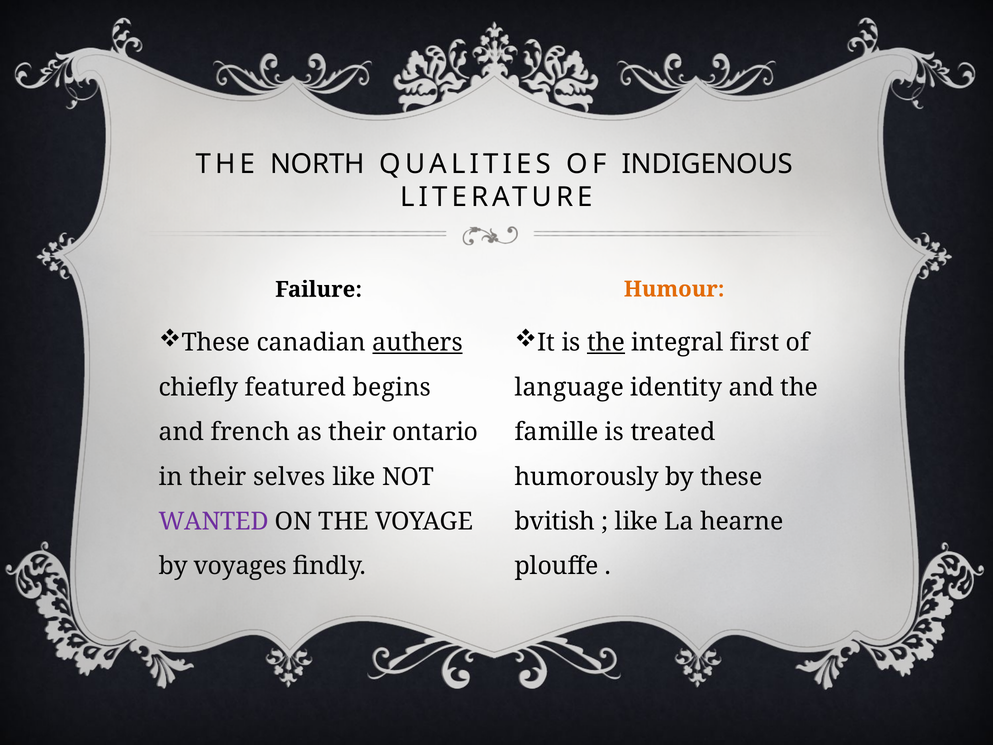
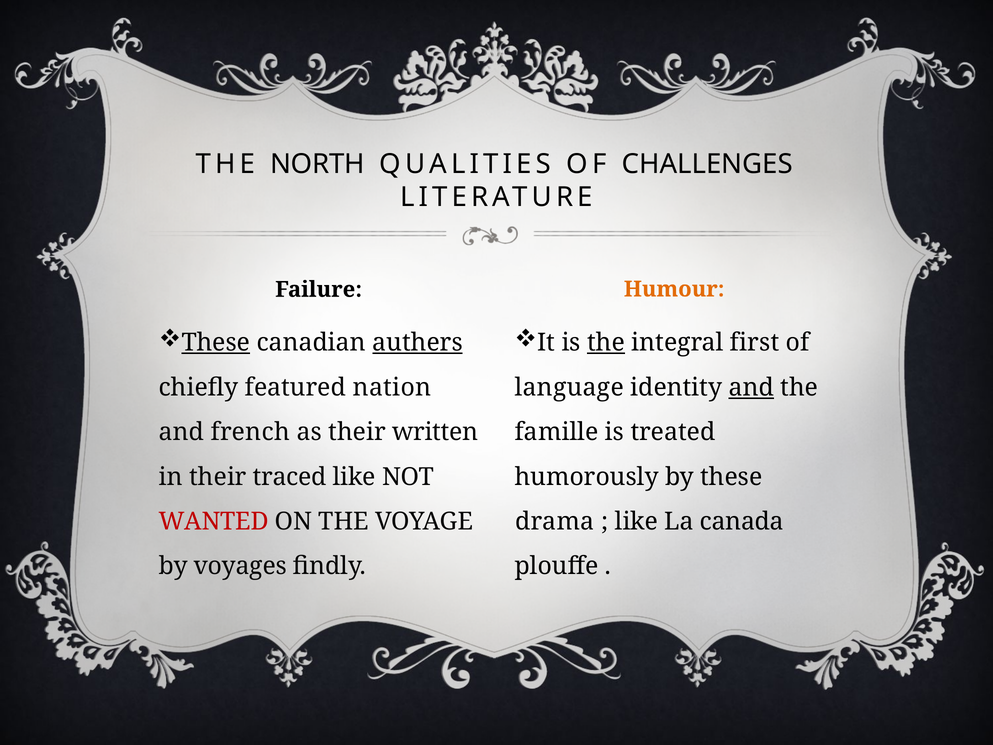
INDIGENOUS: INDIGENOUS -> CHALLENGES
These at (216, 343) underline: none -> present
begins: begins -> nation
and at (751, 387) underline: none -> present
ontario: ontario -> written
selves: selves -> traced
WANTED colour: purple -> red
bvitish: bvitish -> drama
hearne: hearne -> canada
